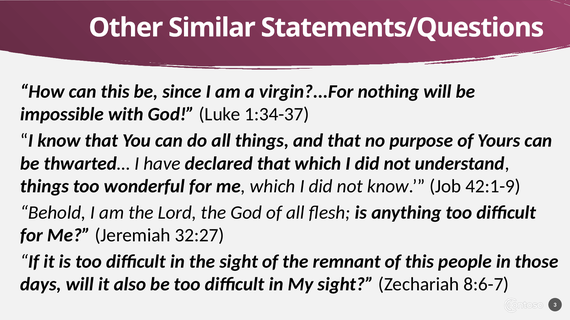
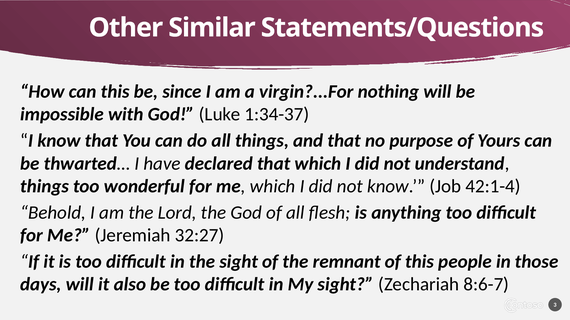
42:1-9: 42:1-9 -> 42:1-4
